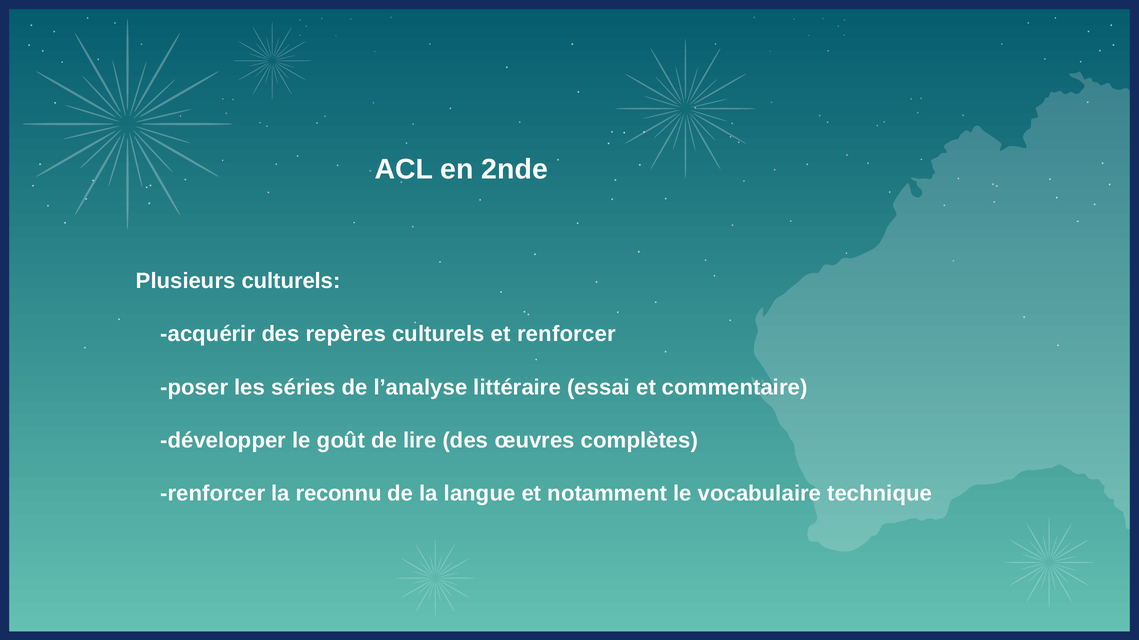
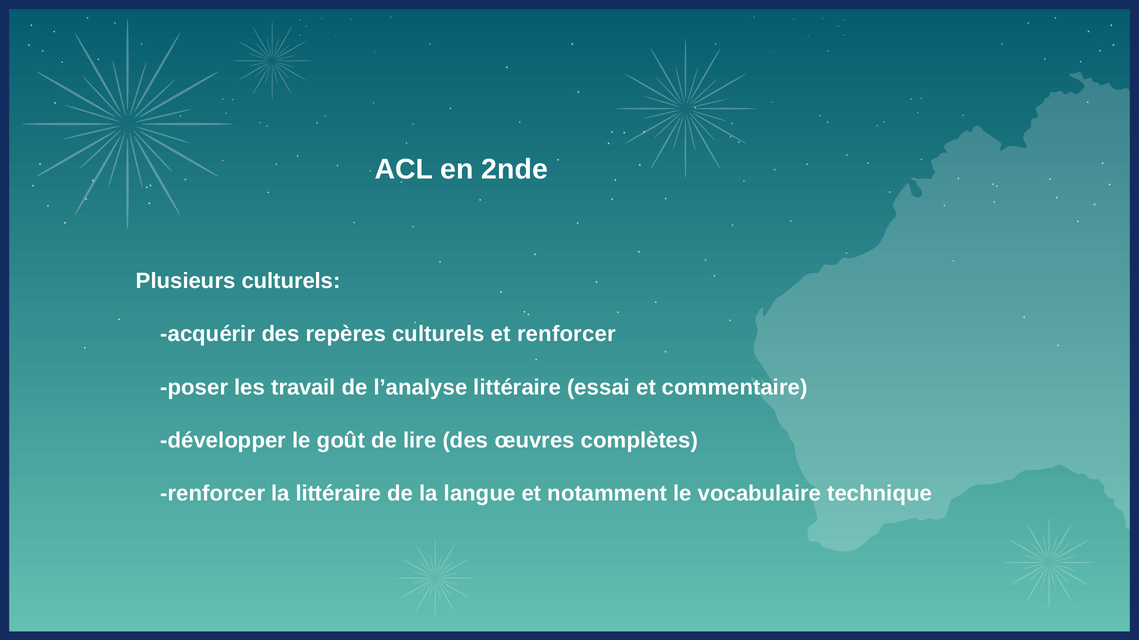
séries: séries -> travail
la reconnu: reconnu -> littéraire
